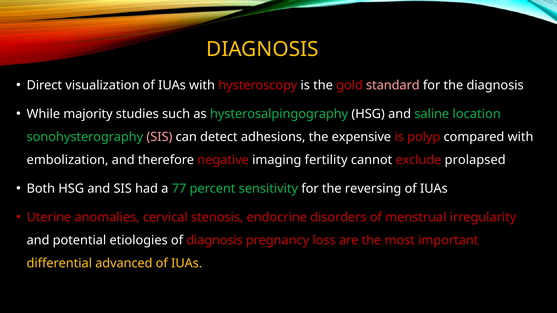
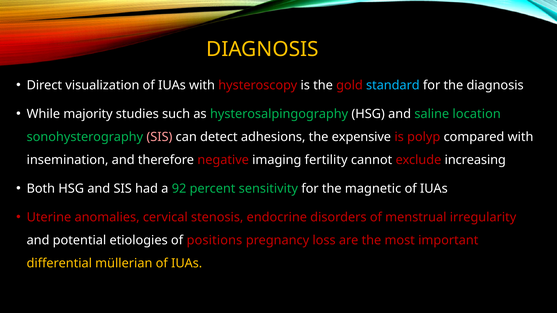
standard colour: pink -> light blue
embolization: embolization -> insemination
prolapsed: prolapsed -> increasing
77: 77 -> 92
reversing: reversing -> magnetic
of diagnosis: diagnosis -> positions
advanced: advanced -> müllerian
